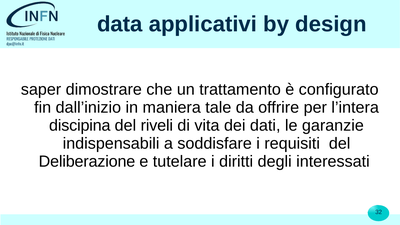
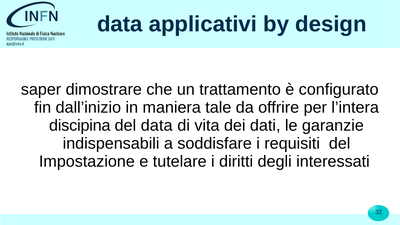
del riveli: riveli -> data
Deliberazione: Deliberazione -> Impostazione
